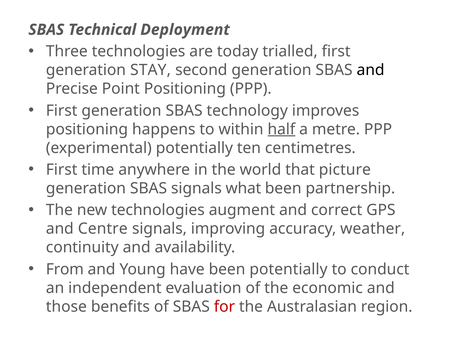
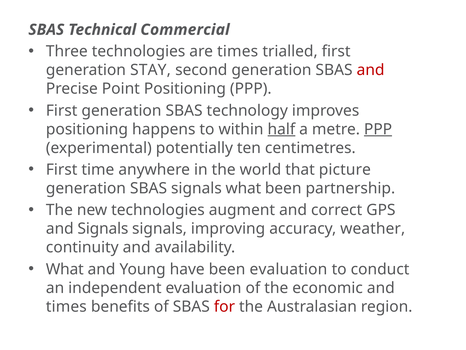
Deployment: Deployment -> Commercial
are today: today -> times
and at (371, 70) colour: black -> red
PPP at (378, 129) underline: none -> present
and Centre: Centre -> Signals
From at (65, 269): From -> What
been potentially: potentially -> evaluation
those at (66, 306): those -> times
